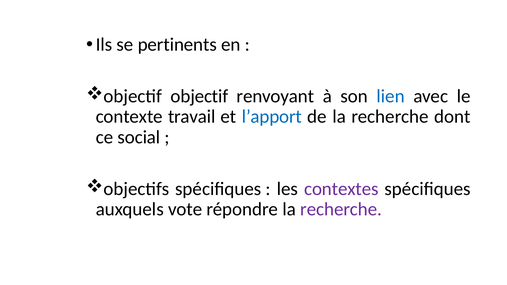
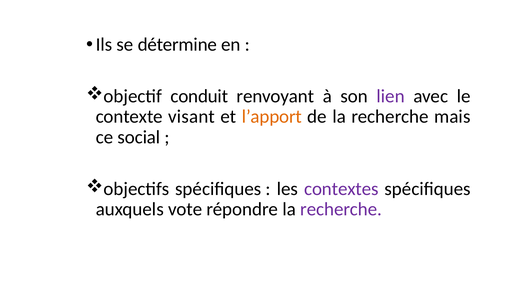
pertinents: pertinents -> détermine
objectif objectif: objectif -> conduit
lien colour: blue -> purple
travail: travail -> visant
l’apport colour: blue -> orange
dont: dont -> mais
